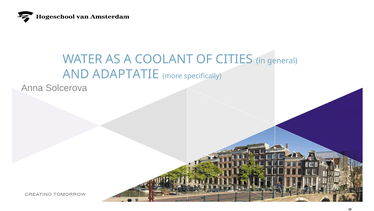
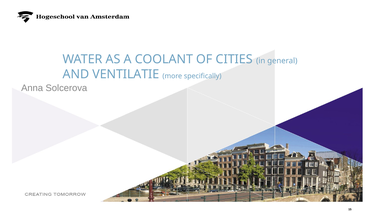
ADAPTATIE: ADAPTATIE -> VENTILATIE
